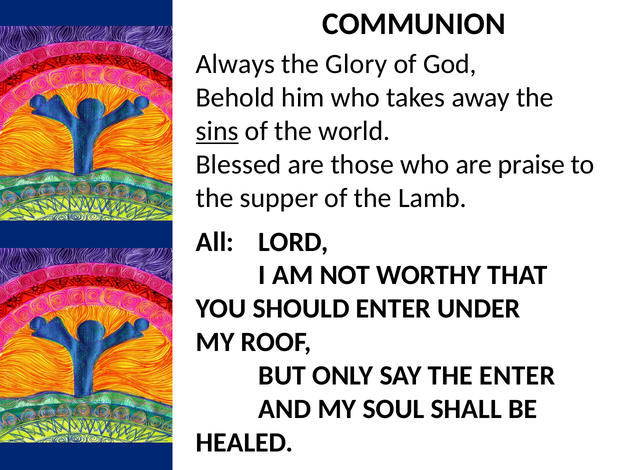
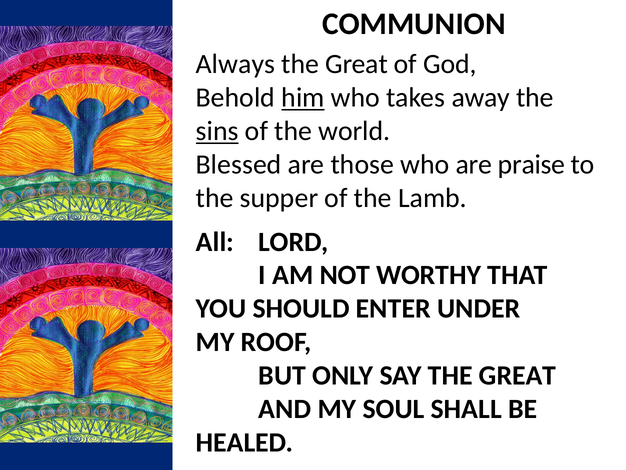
Glory at (356, 64): Glory -> Great
him underline: none -> present
SAY THE ENTER: ENTER -> GREAT
